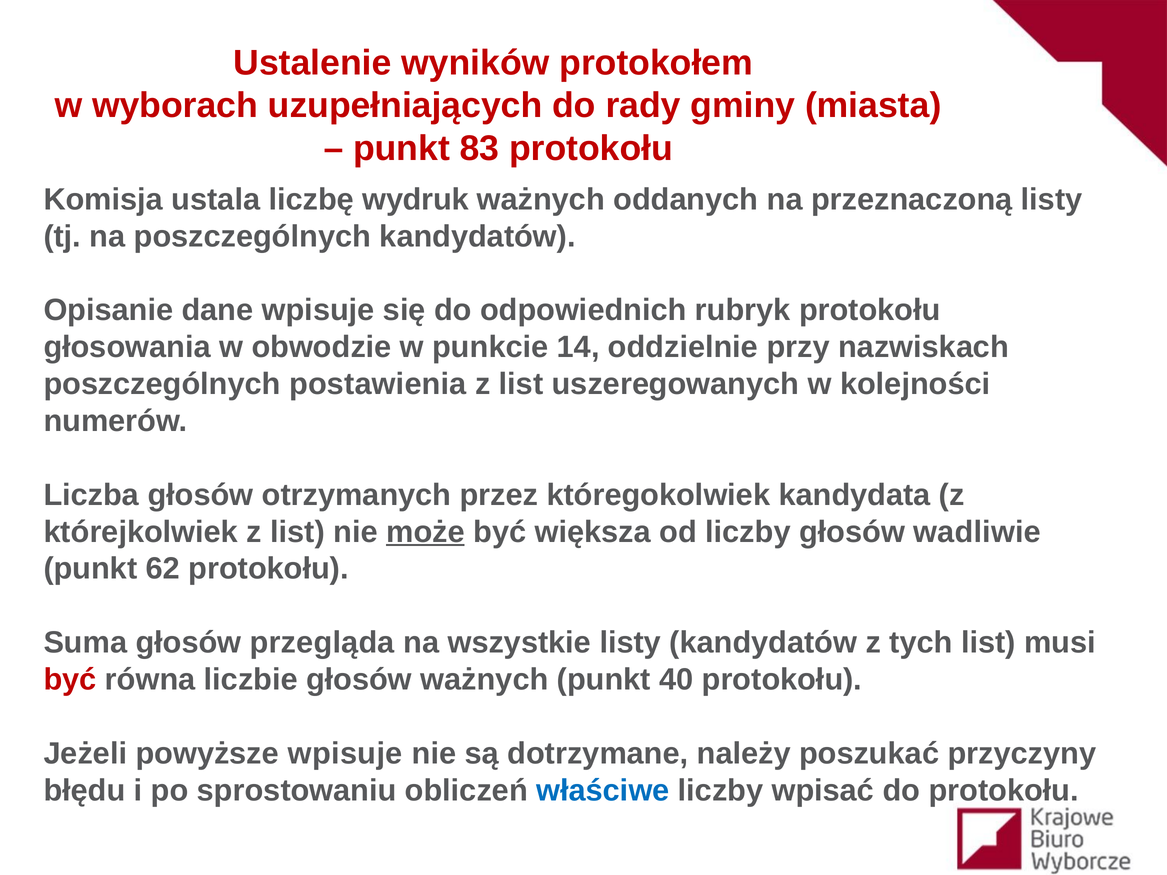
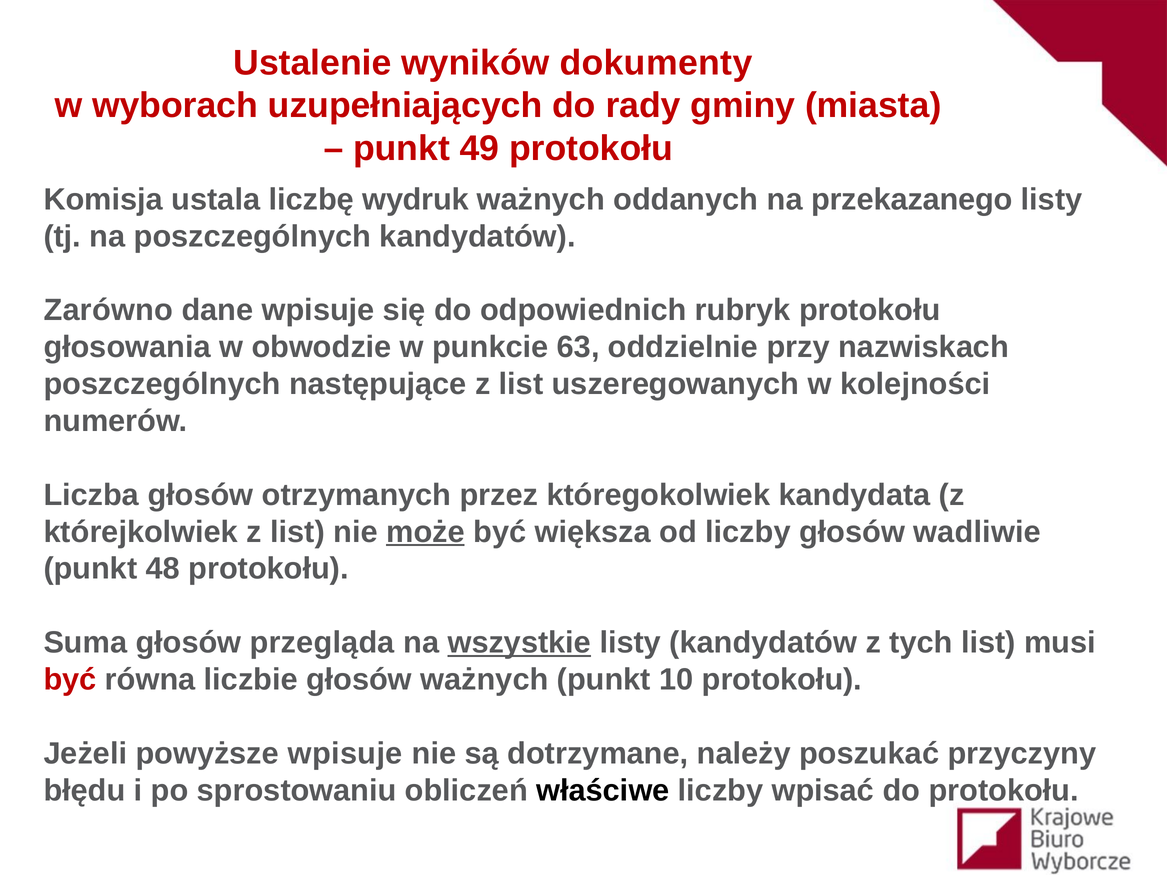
protokołem: protokołem -> dokumenty
83: 83 -> 49
przeznaczoną: przeznaczoną -> przekazanego
Opisanie: Opisanie -> Zarówno
14: 14 -> 63
postawienia: postawienia -> następujące
62: 62 -> 48
wszystkie underline: none -> present
40: 40 -> 10
właściwe colour: blue -> black
